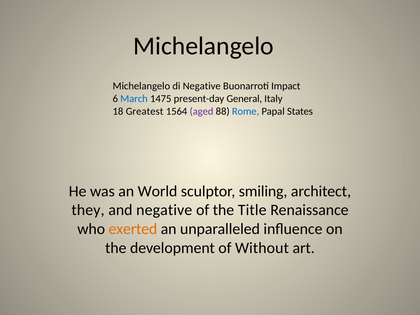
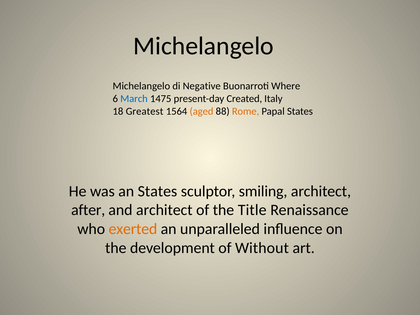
Impact: Impact -> Where
General: General -> Created
aged colour: purple -> orange
Rome colour: blue -> orange
an World: World -> States
they: they -> after
and negative: negative -> architect
